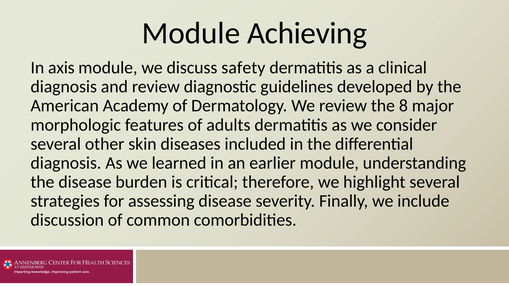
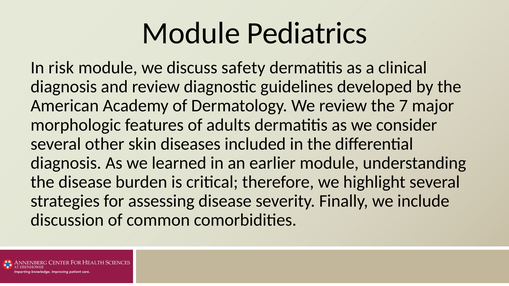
Achieving: Achieving -> Pediatrics
axis: axis -> risk
8: 8 -> 7
